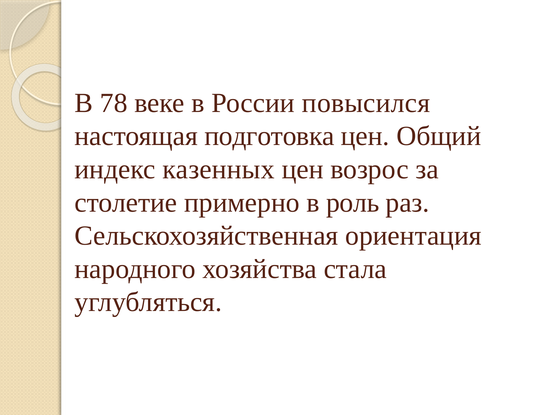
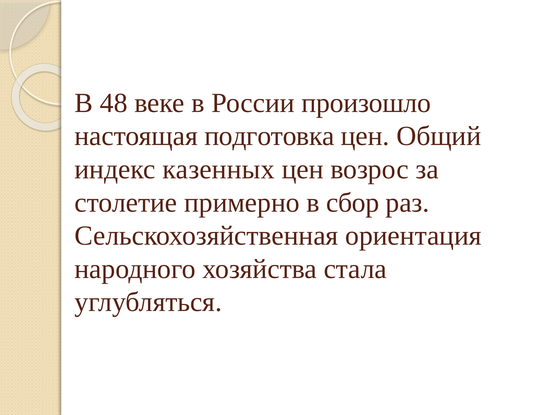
78: 78 -> 48
повысился: повысился -> произошло
роль: роль -> сбор
